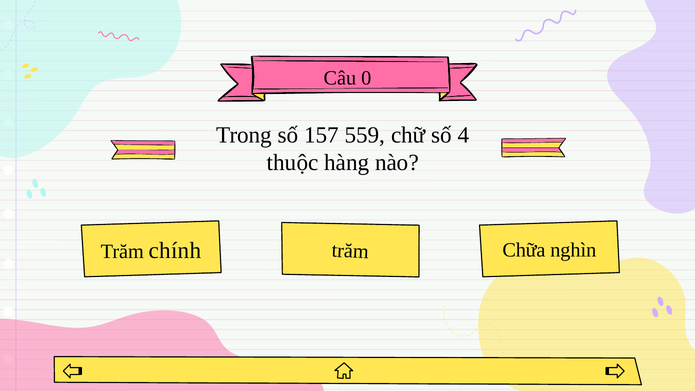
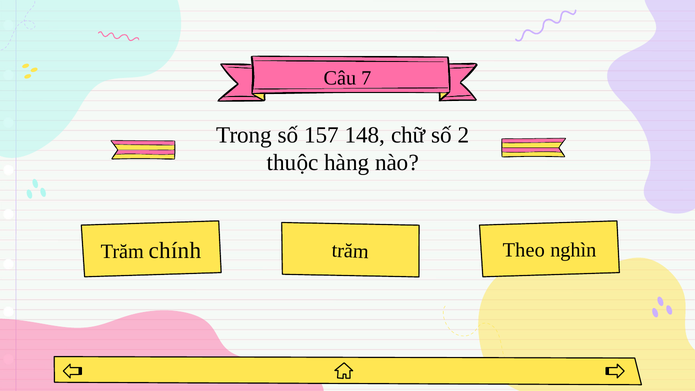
0: 0 -> 7
559: 559 -> 148
4: 4 -> 2
Chữa: Chữa -> Theo
